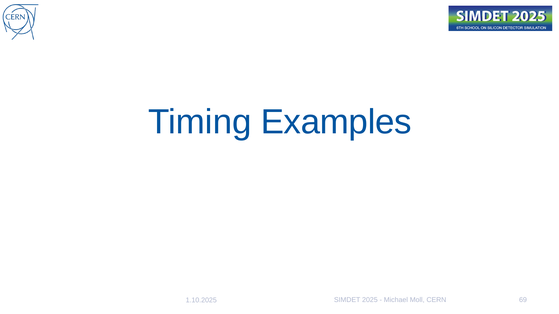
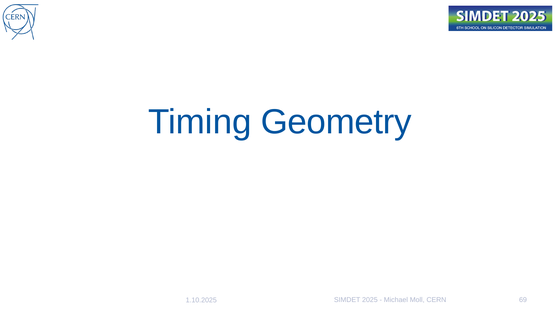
Examples: Examples -> Geometry
